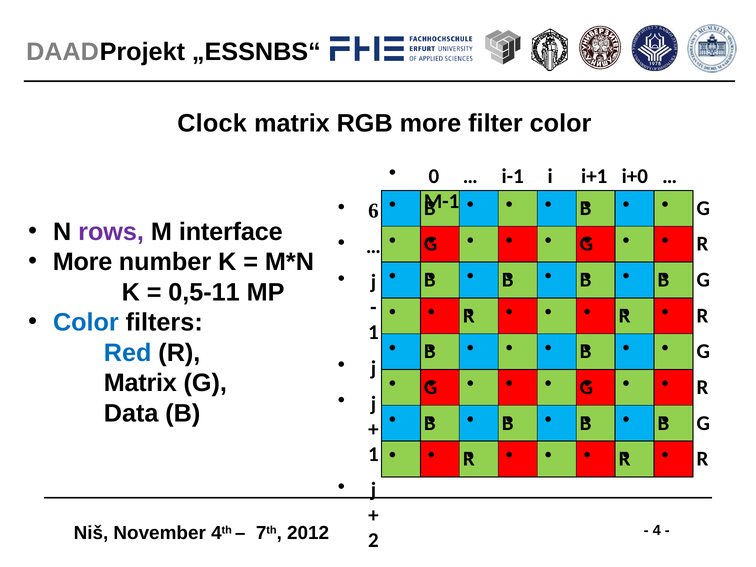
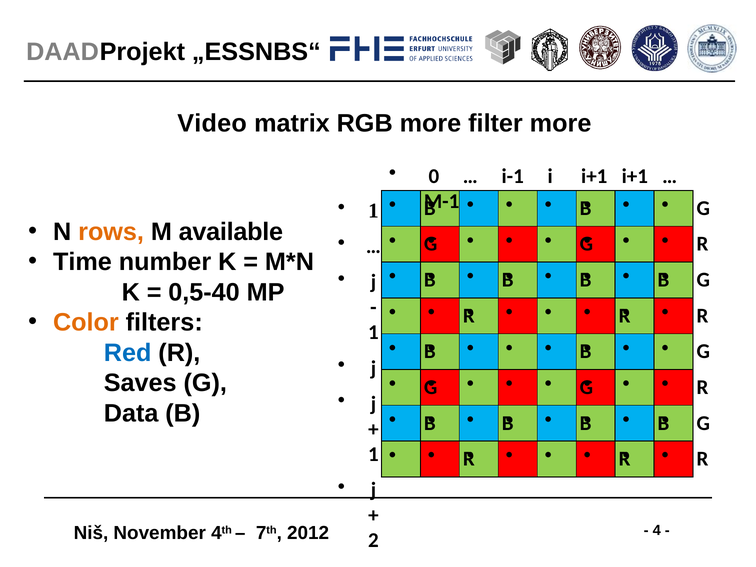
Clock: Clock -> Video
filter color: color -> more
i+1 i+0: i+0 -> i+1
6 at (373, 211): 6 -> 1
rows colour: purple -> orange
interface: interface -> available
More at (83, 262): More -> Time
0,5-11: 0,5-11 -> 0,5-40
Color at (86, 322) colour: blue -> orange
Matrix at (140, 383): Matrix -> Saves
